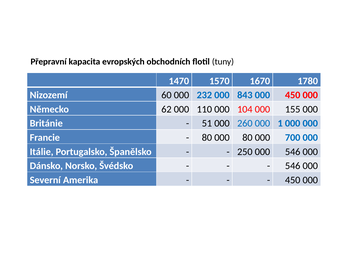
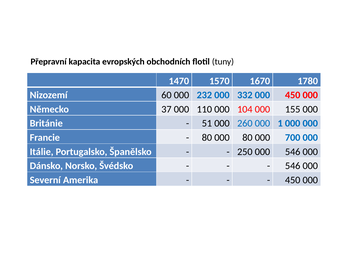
843: 843 -> 332
62: 62 -> 37
